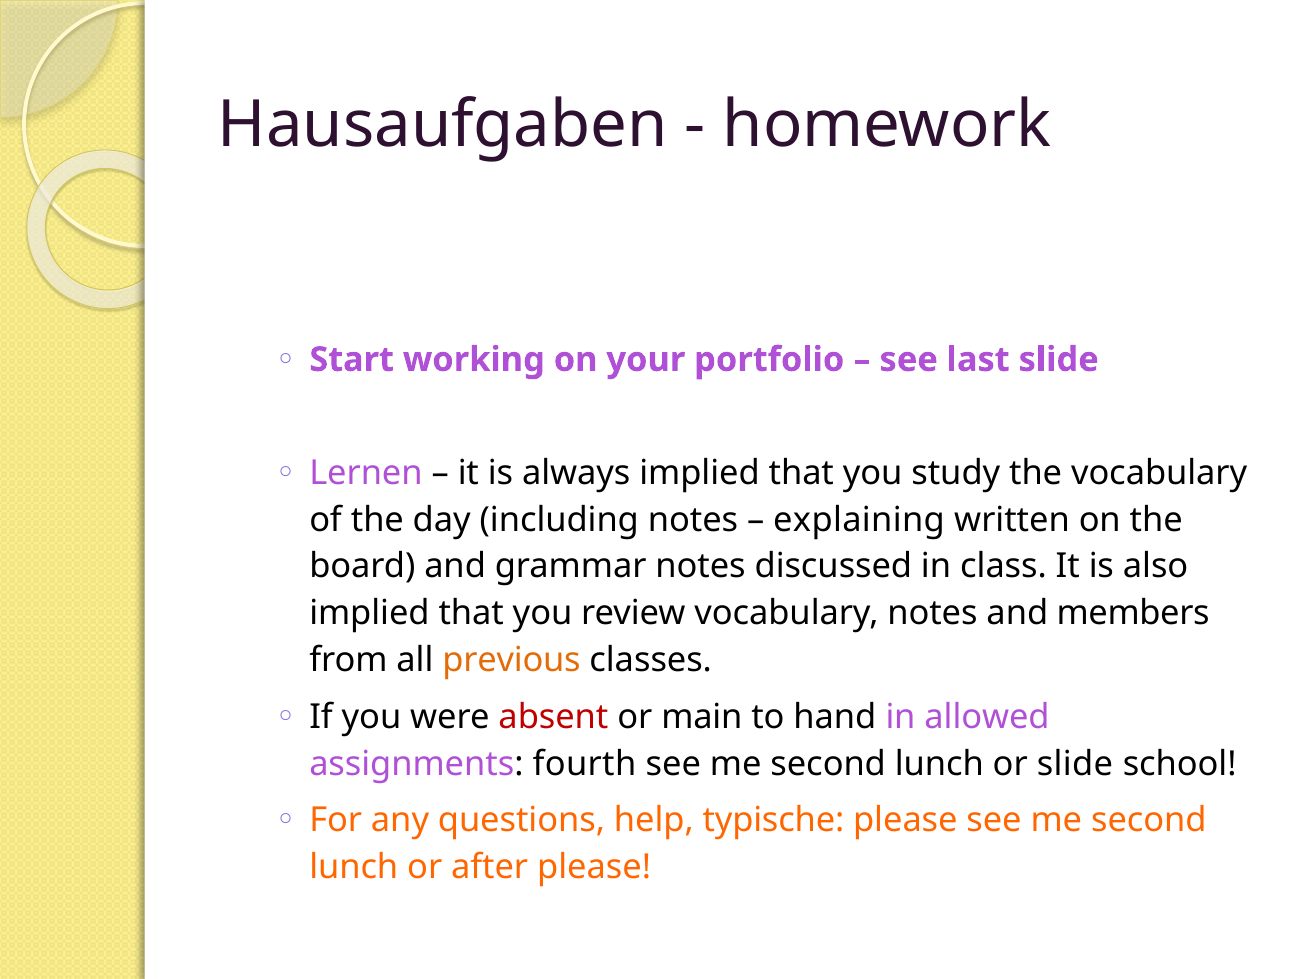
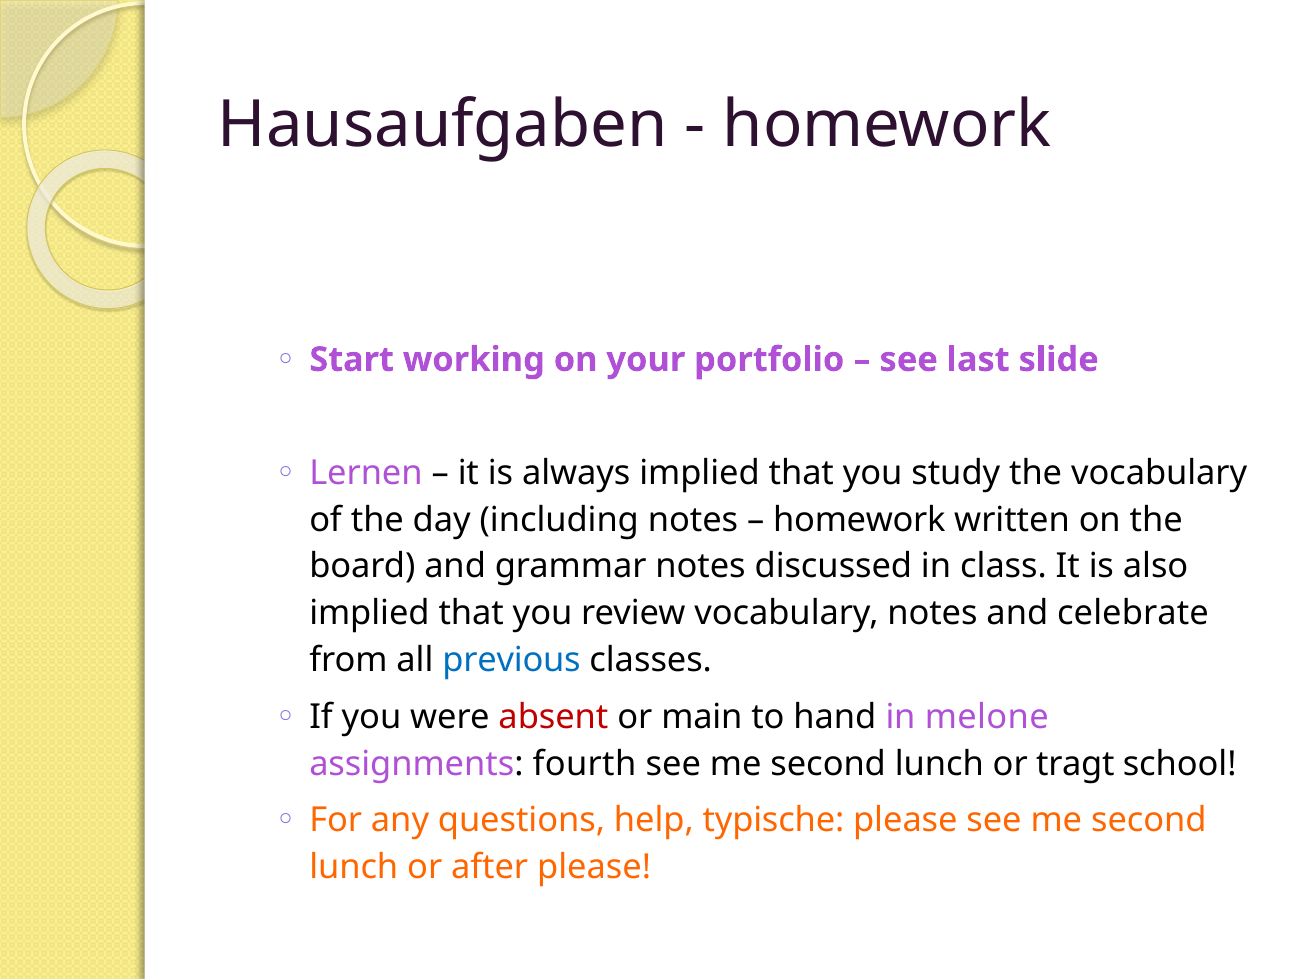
explaining at (859, 520): explaining -> homework
members: members -> celebrate
previous colour: orange -> blue
allowed: allowed -> melone
or slide: slide -> tragt
